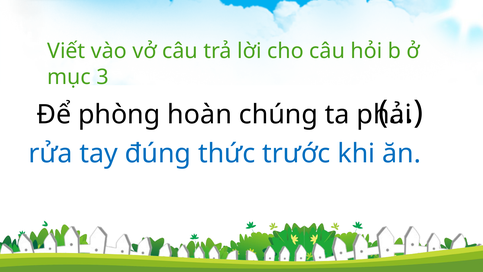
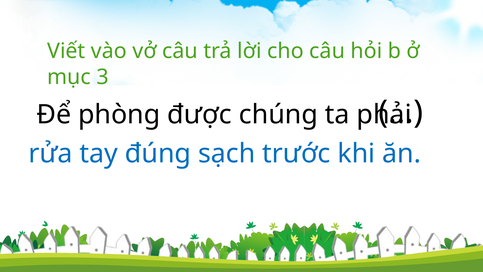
hoàn: hoàn -> được
thức: thức -> sạch
